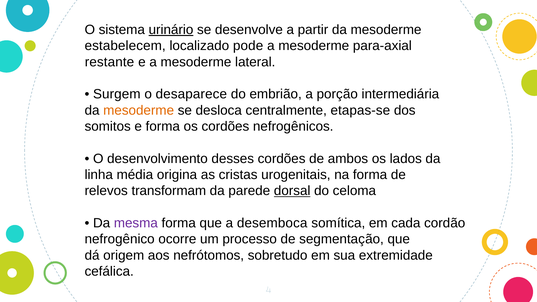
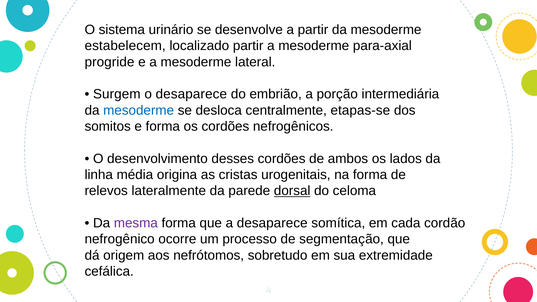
urinário underline: present -> none
localizado pode: pode -> partir
restante: restante -> progride
mesoderme at (139, 110) colour: orange -> blue
transformam: transformam -> lateralmente
a desemboca: desemboca -> desaparece
